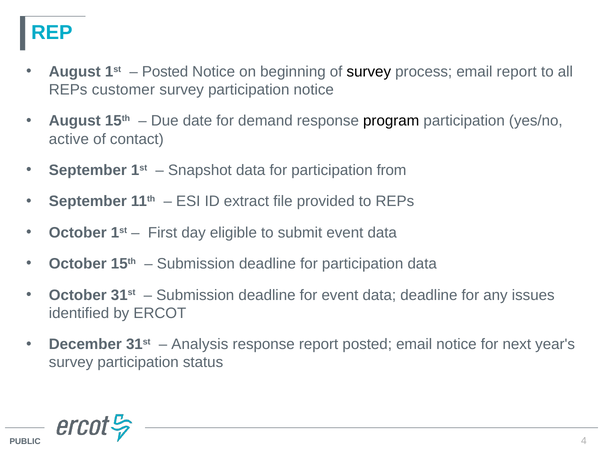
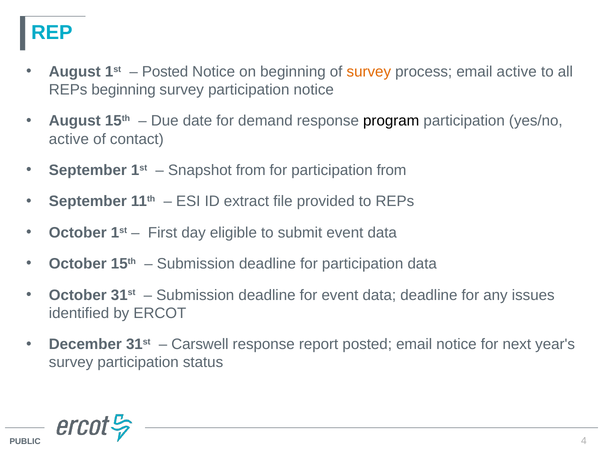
survey at (369, 72) colour: black -> orange
email report: report -> active
REPs customer: customer -> beginning
Snapshot data: data -> from
Analysis: Analysis -> Carswell
